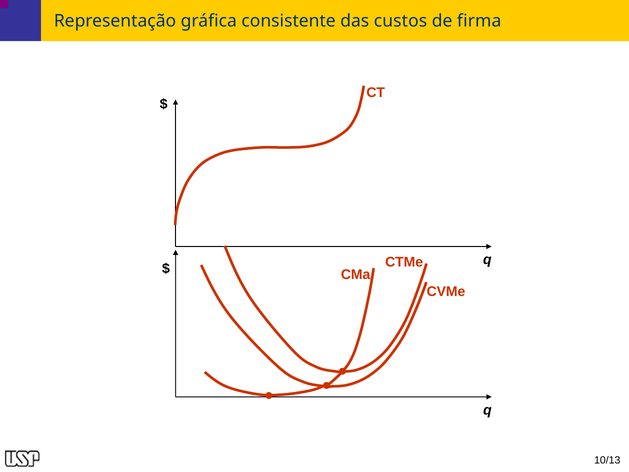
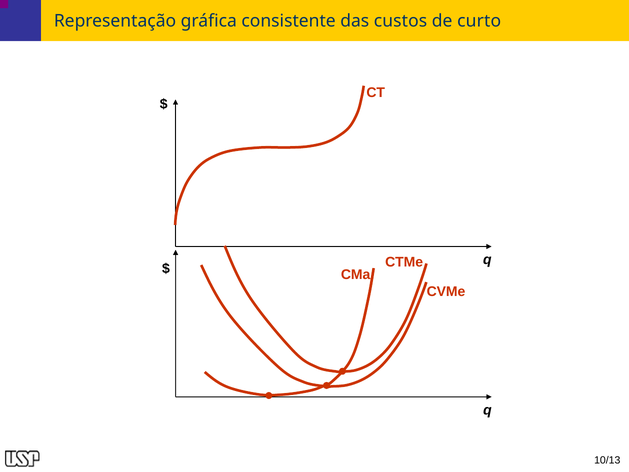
firma: firma -> curto
